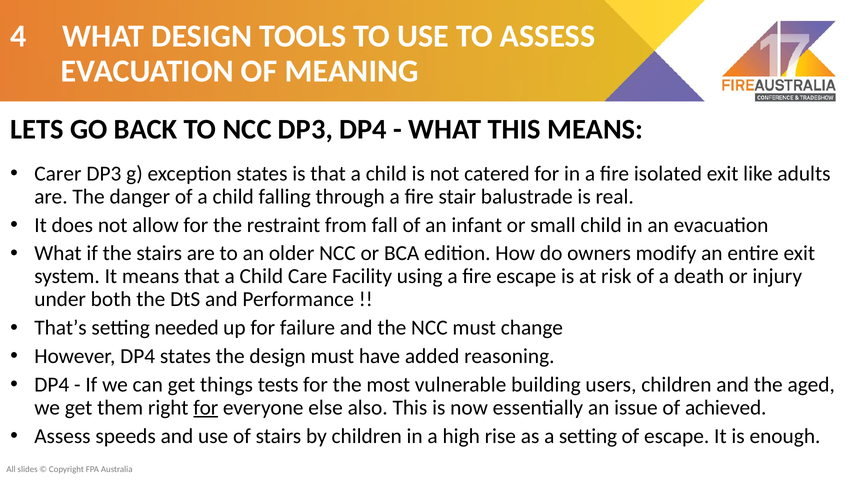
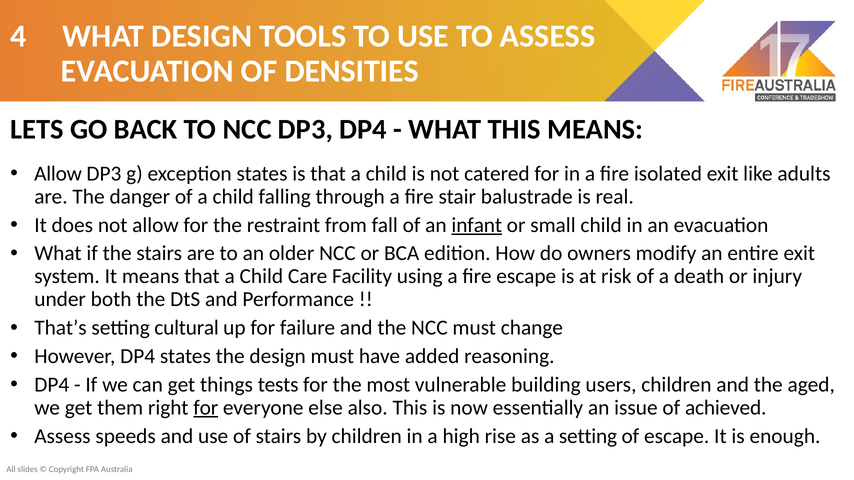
MEANING: MEANING -> DENSITIES
Carer at (58, 174): Carer -> Allow
infant underline: none -> present
needed: needed -> cultural
